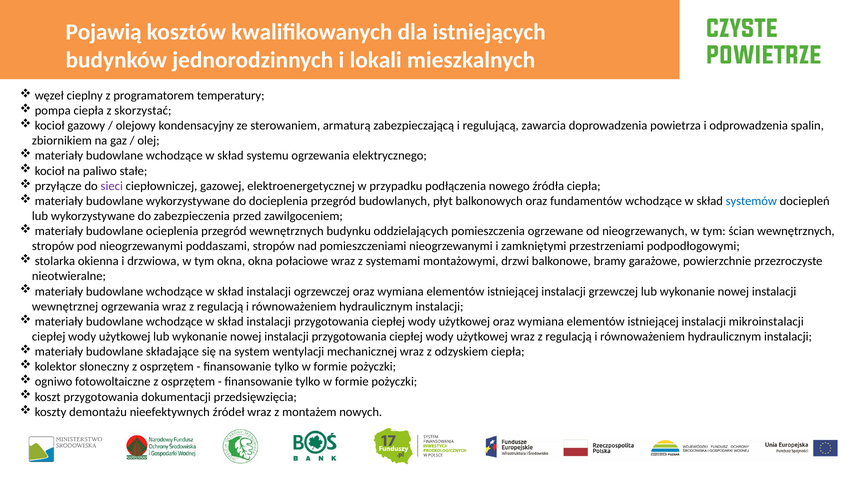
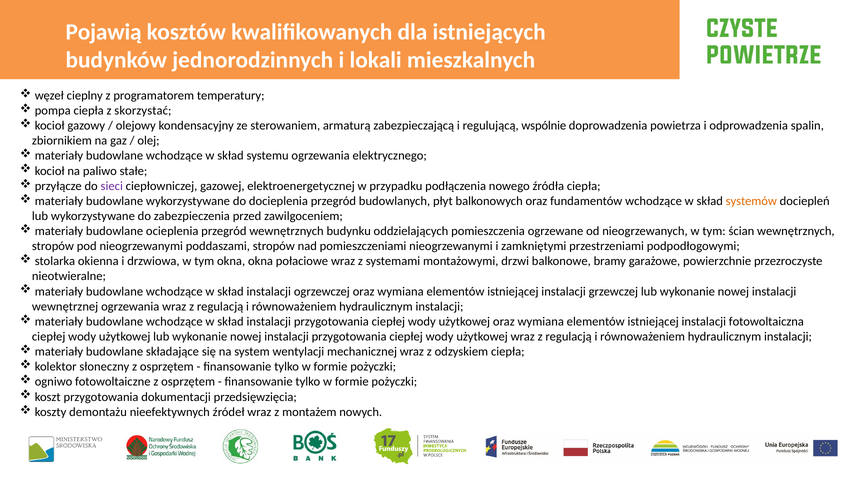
zawarcia: zawarcia -> wspólnie
systemów colour: blue -> orange
mikroinstalacji: mikroinstalacji -> fotowoltaiczna
